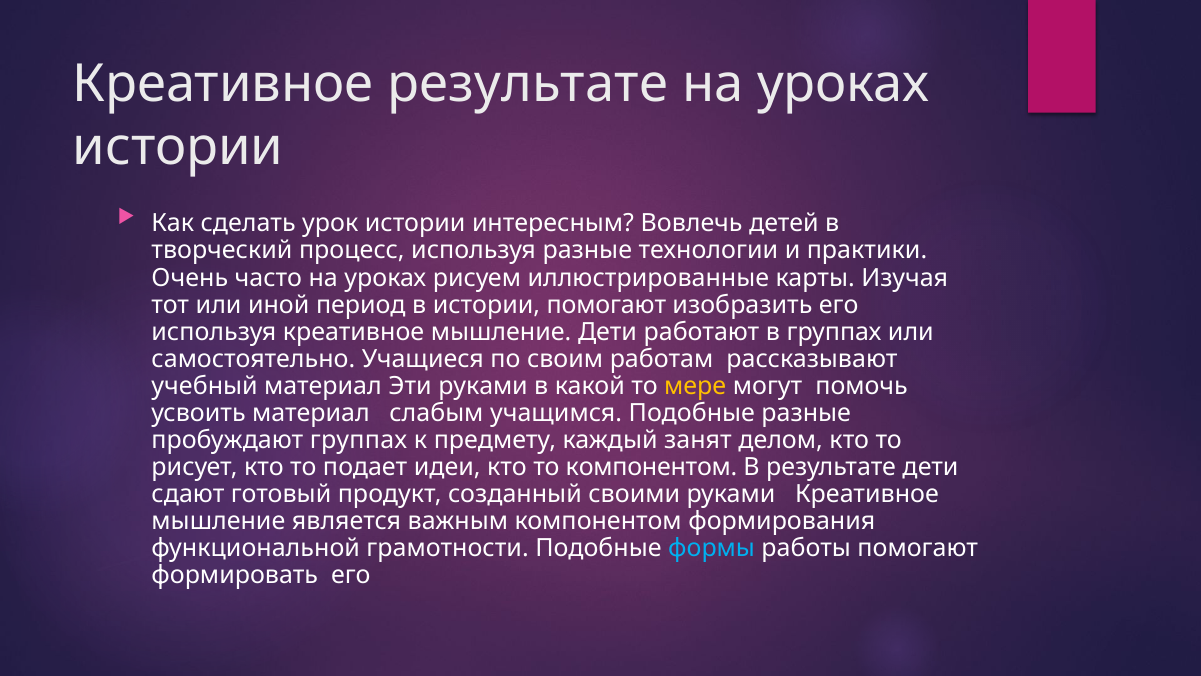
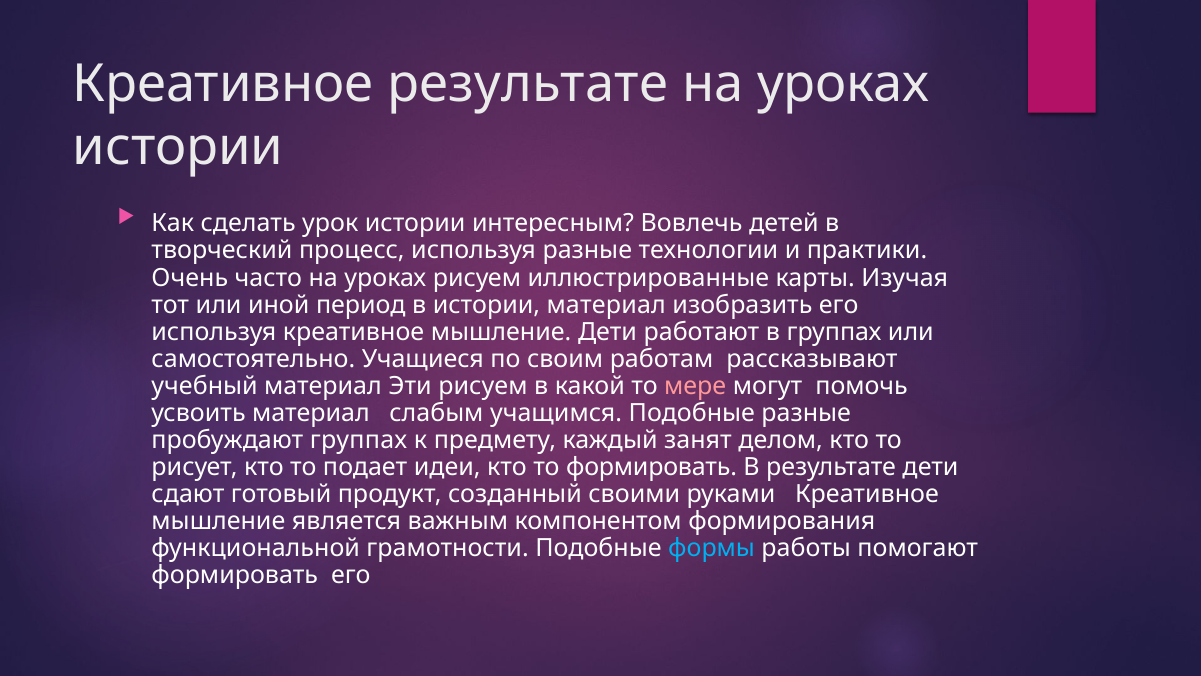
истории помогают: помогают -> материал
Эти руками: руками -> рисуем
мере colour: yellow -> pink
то компонентом: компонентом -> формировать
